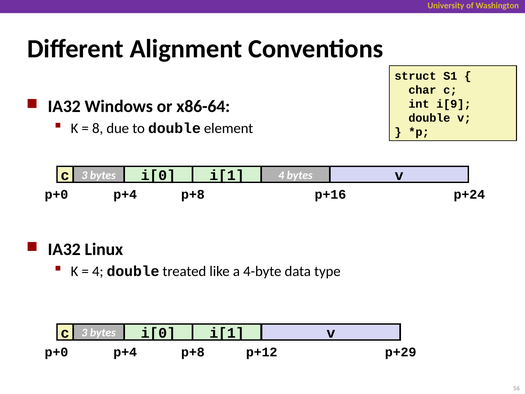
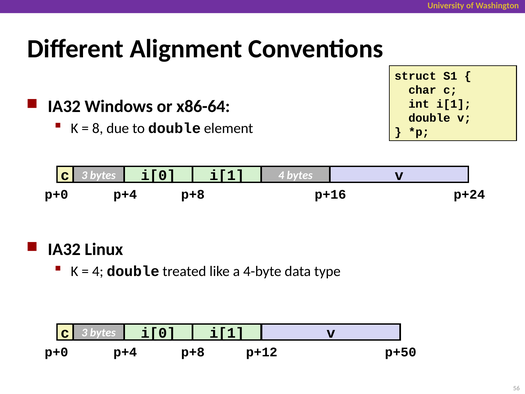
int i[9: i[9 -> i[1
p+29: p+29 -> p+50
